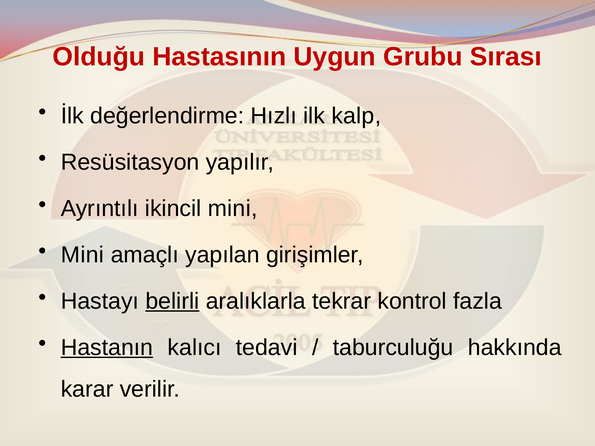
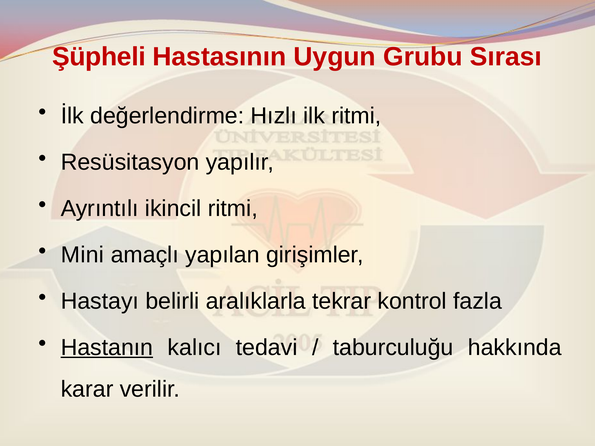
Olduğu: Olduğu -> Şüpheli
ilk kalp: kalp -> ritmi
ikincil mini: mini -> ritmi
belirli underline: present -> none
